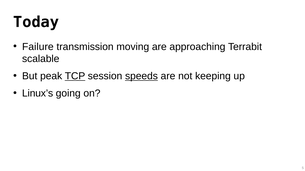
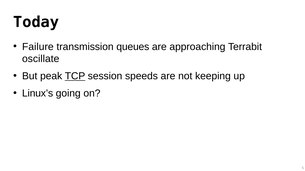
moving: moving -> queues
scalable: scalable -> oscillate
speeds underline: present -> none
